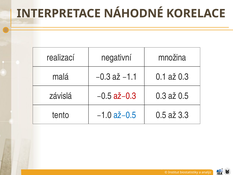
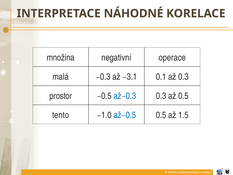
realizací: realizací -> množina
množina: množina -> operace
−1.1: −1.1 -> −3.1
závislá: závislá -> prostor
až−0.3 colour: red -> blue
3.3: 3.3 -> 1.5
